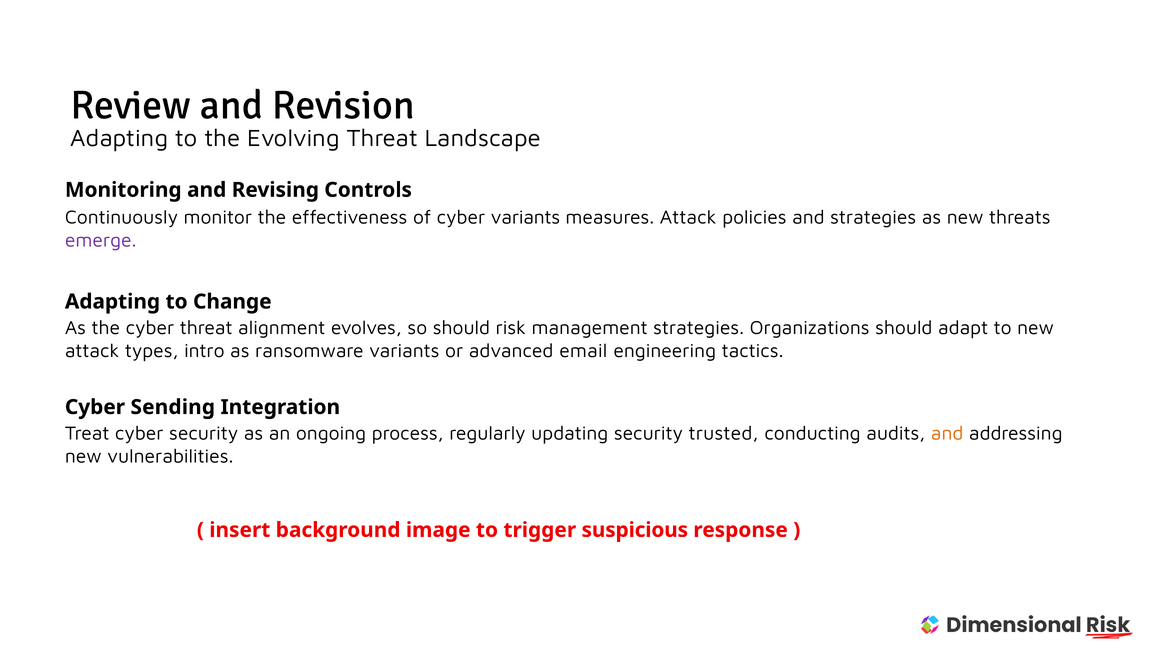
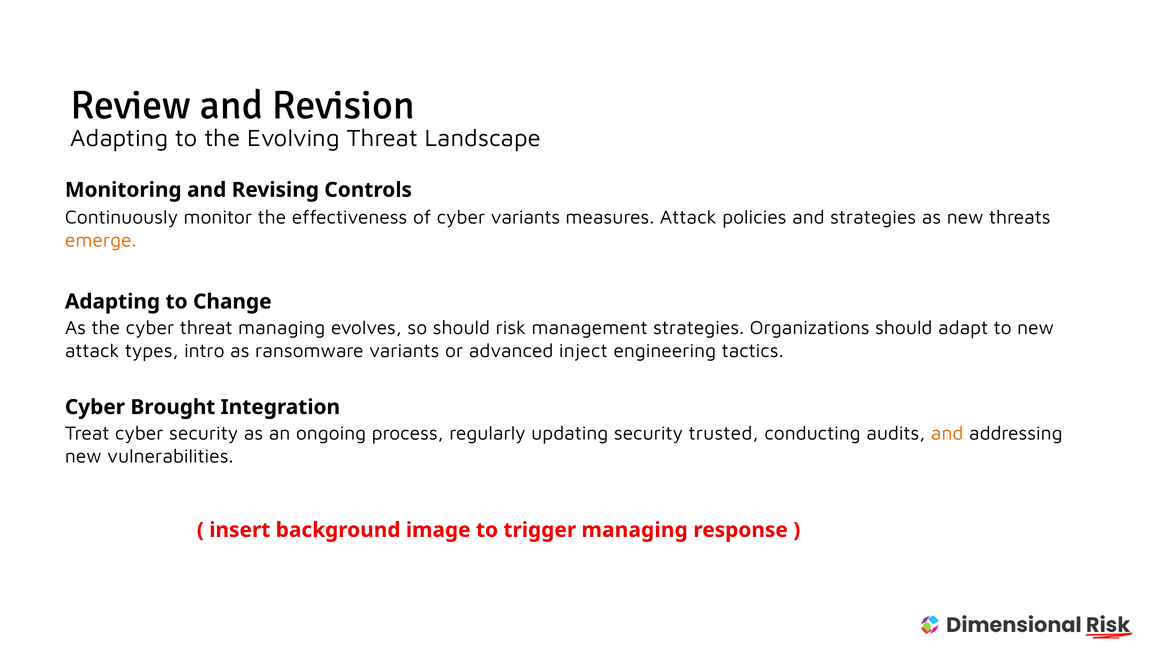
emerge colour: purple -> orange
threat alignment: alignment -> managing
email: email -> inject
Sending: Sending -> Brought
trigger suspicious: suspicious -> managing
